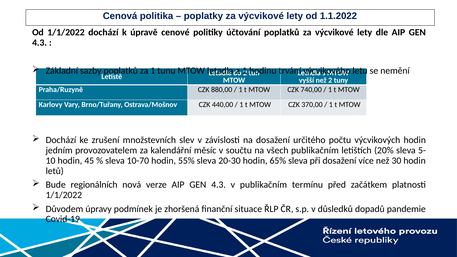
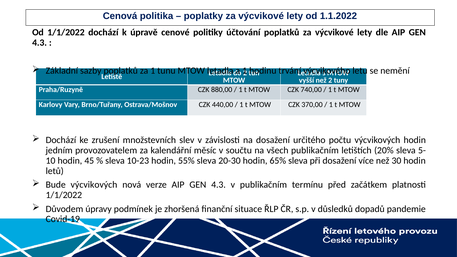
10-70: 10-70 -> 10-23
Bude regionálních: regionálních -> výcvikových
